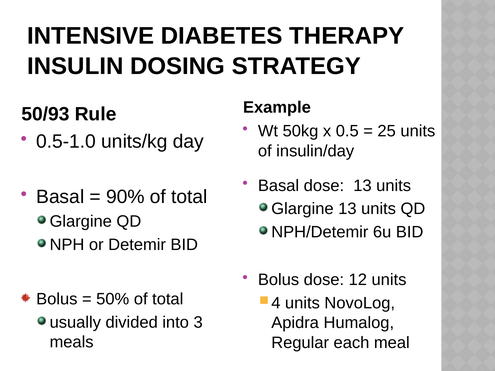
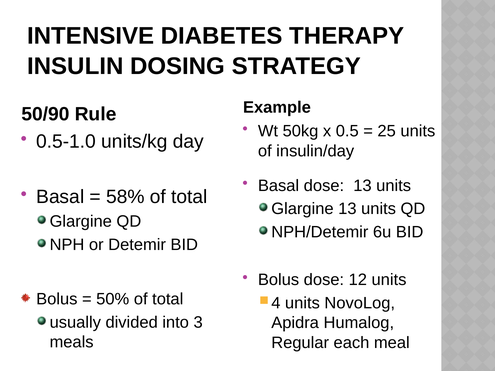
50/93: 50/93 -> 50/90
90%: 90% -> 58%
